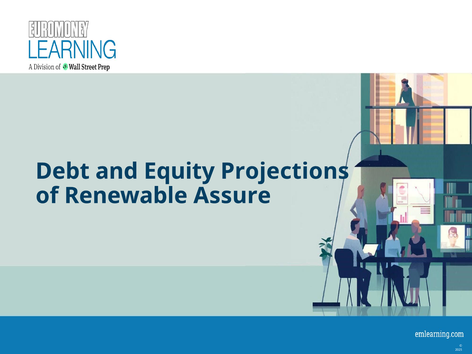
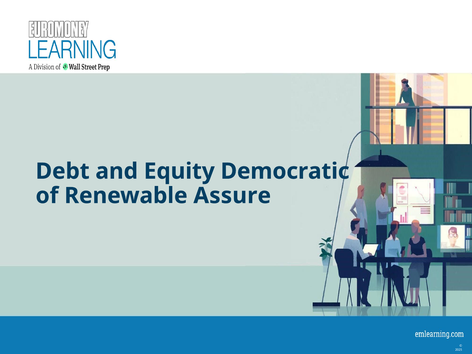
Projections: Projections -> Democratic
